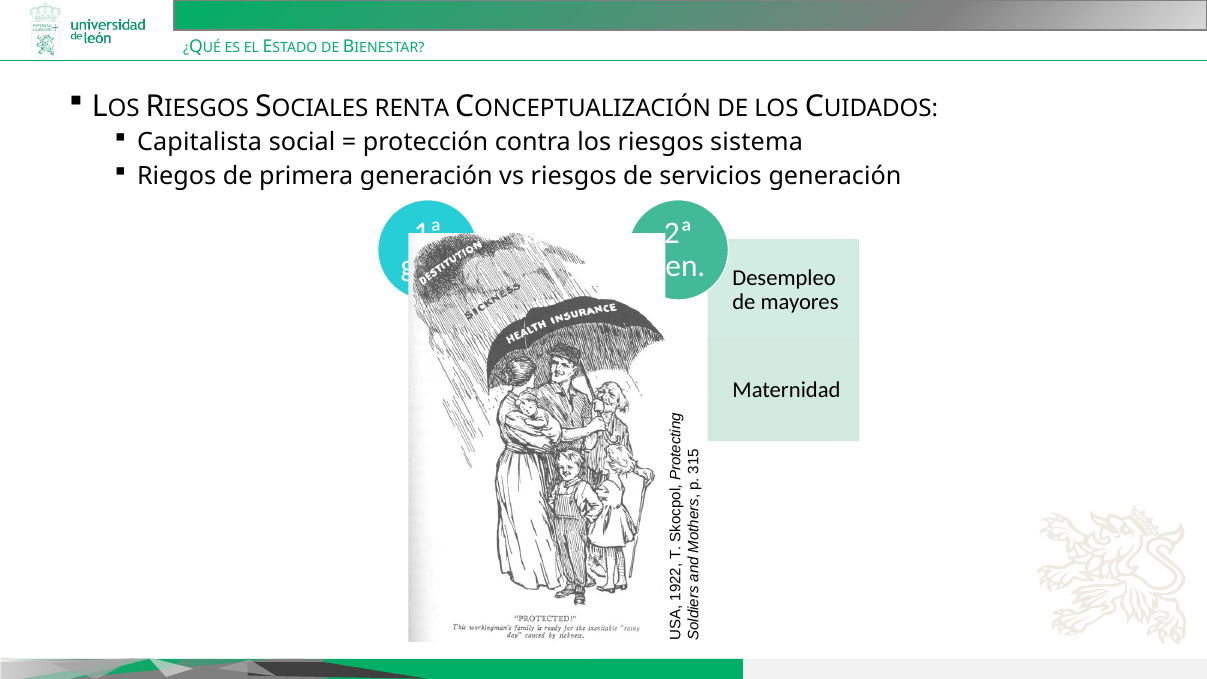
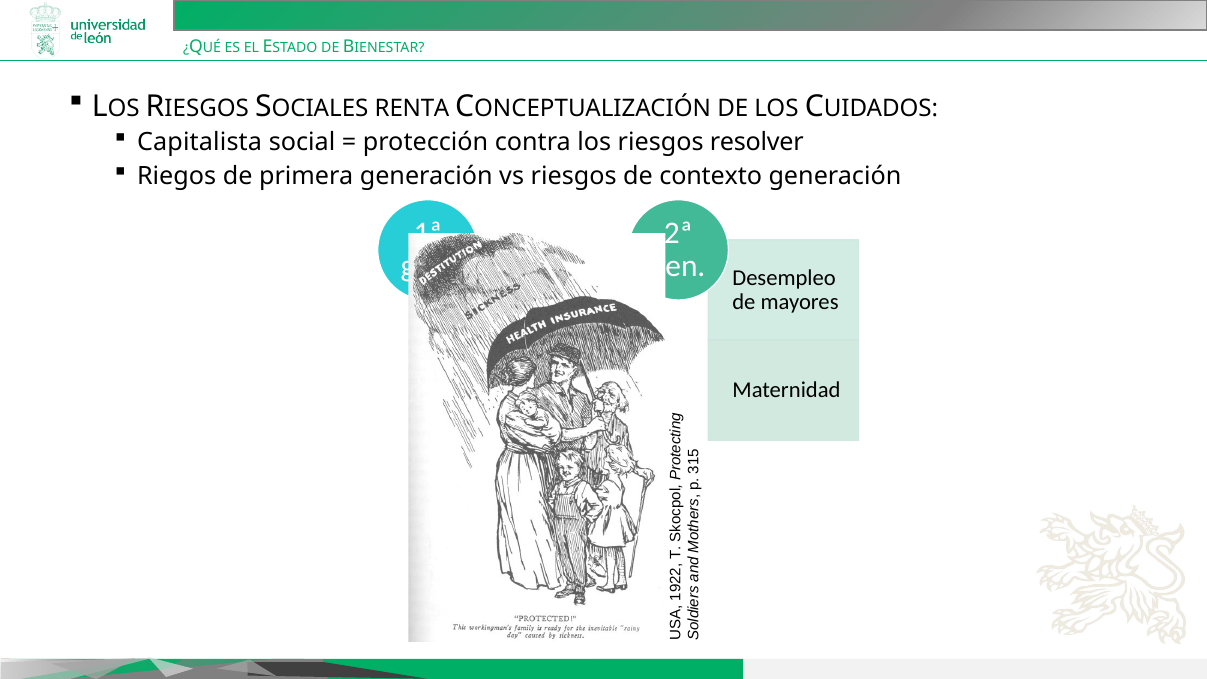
sistema: sistema -> resolver
servicios: servicios -> contexto
